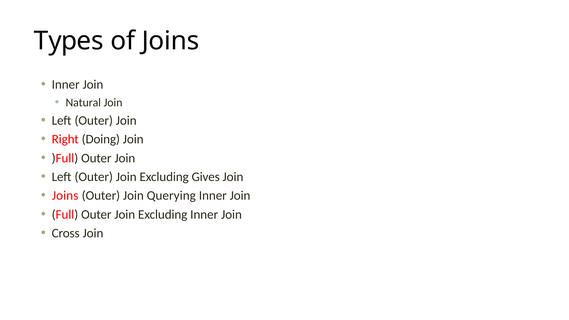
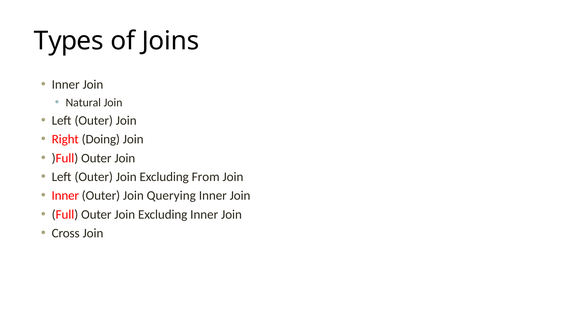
Gives: Gives -> From
Joins at (65, 196): Joins -> Inner
